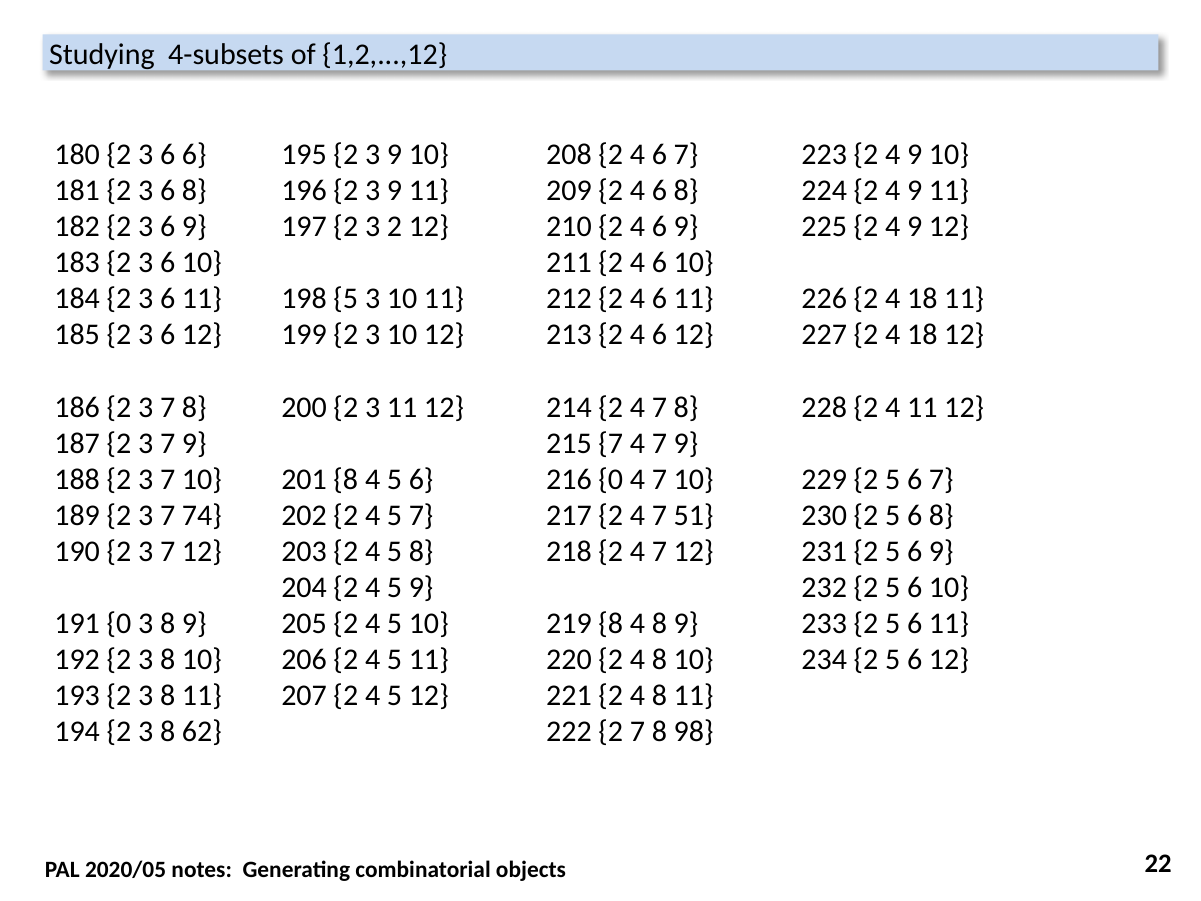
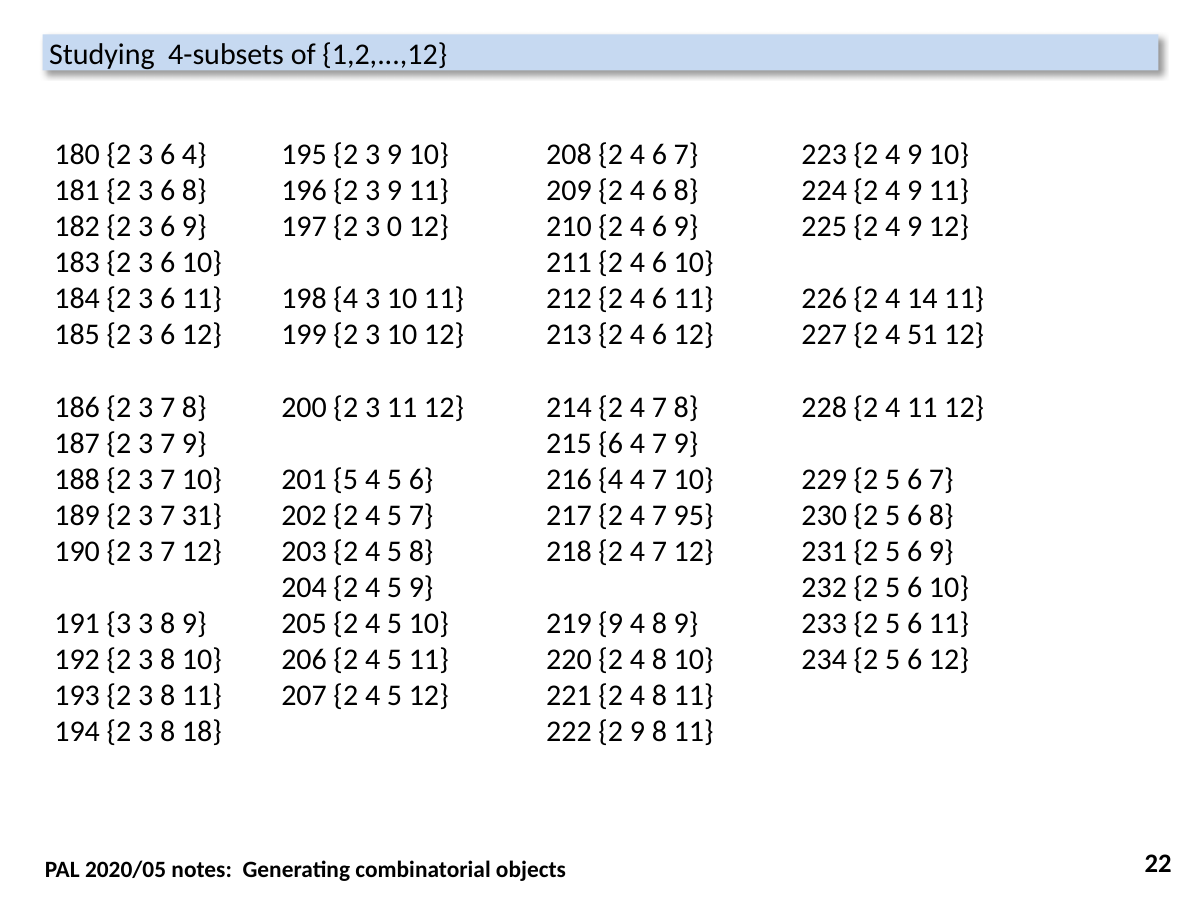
3 6 6: 6 -> 4
3 2: 2 -> 0
198 5: 5 -> 4
226 2 4 18: 18 -> 14
227 2 4 18: 18 -> 51
215 7: 7 -> 6
201 8: 8 -> 5
216 0: 0 -> 4
74: 74 -> 31
51: 51 -> 95
191 0: 0 -> 3
219 8: 8 -> 9
62: 62 -> 18
2 7: 7 -> 9
98 at (694, 731): 98 -> 11
